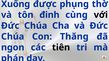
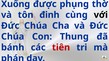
Thăng: Thăng -> Thung
ngon: ngon -> bánh
tiên colour: black -> red
